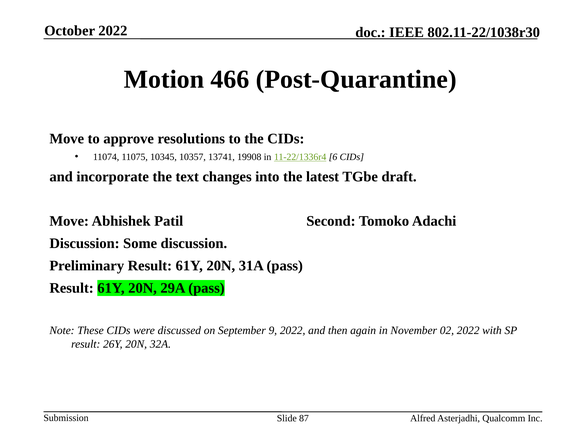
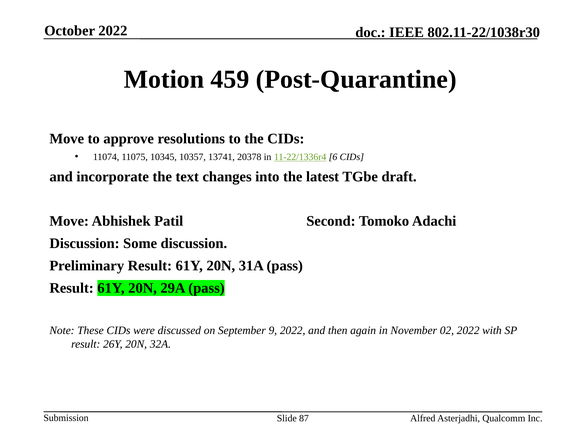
466: 466 -> 459
19908: 19908 -> 20378
